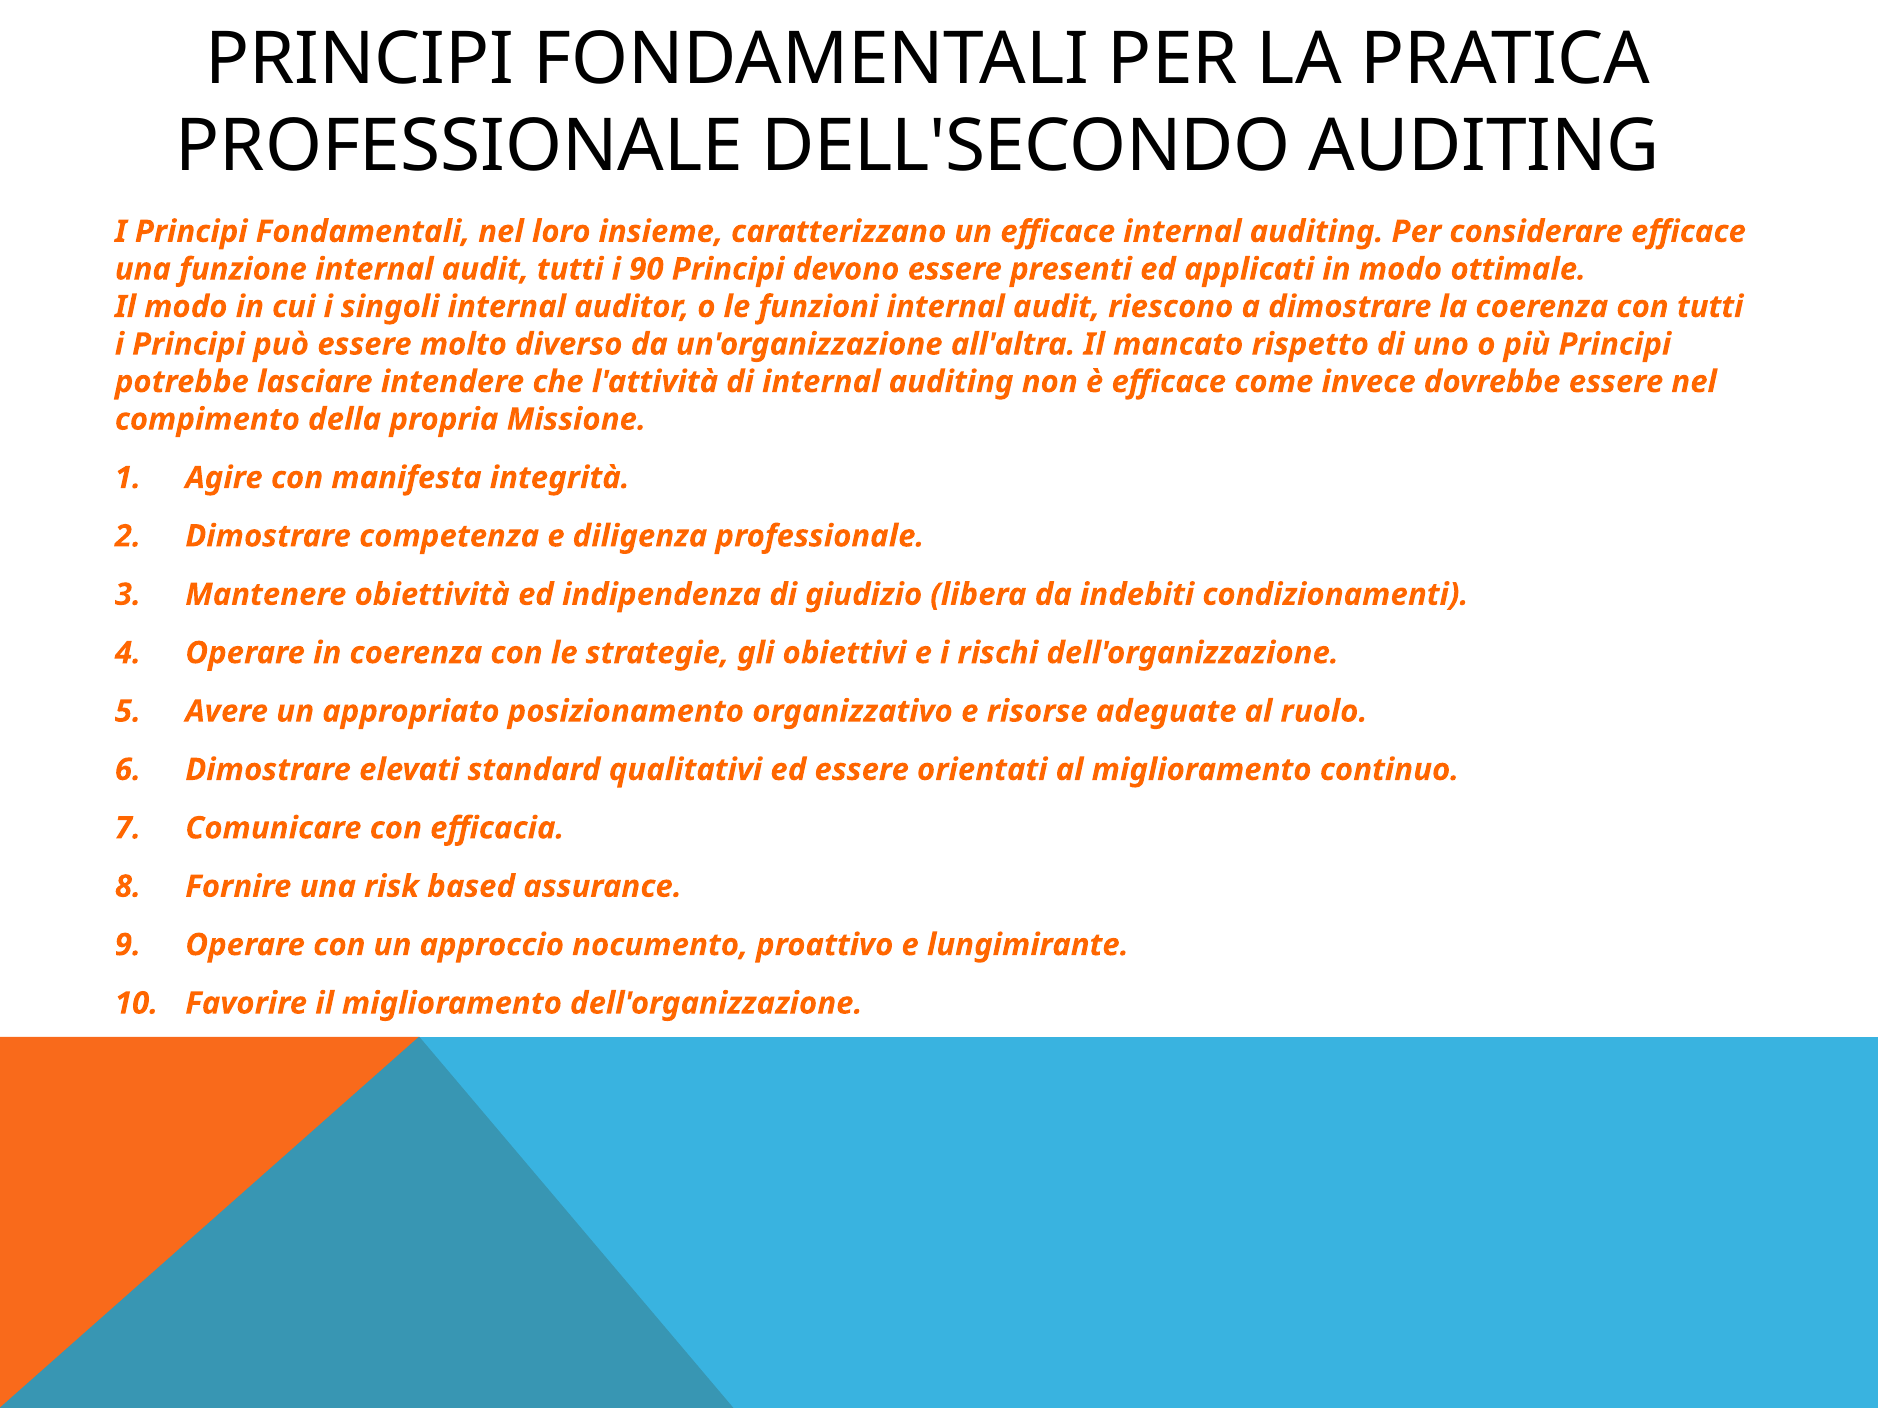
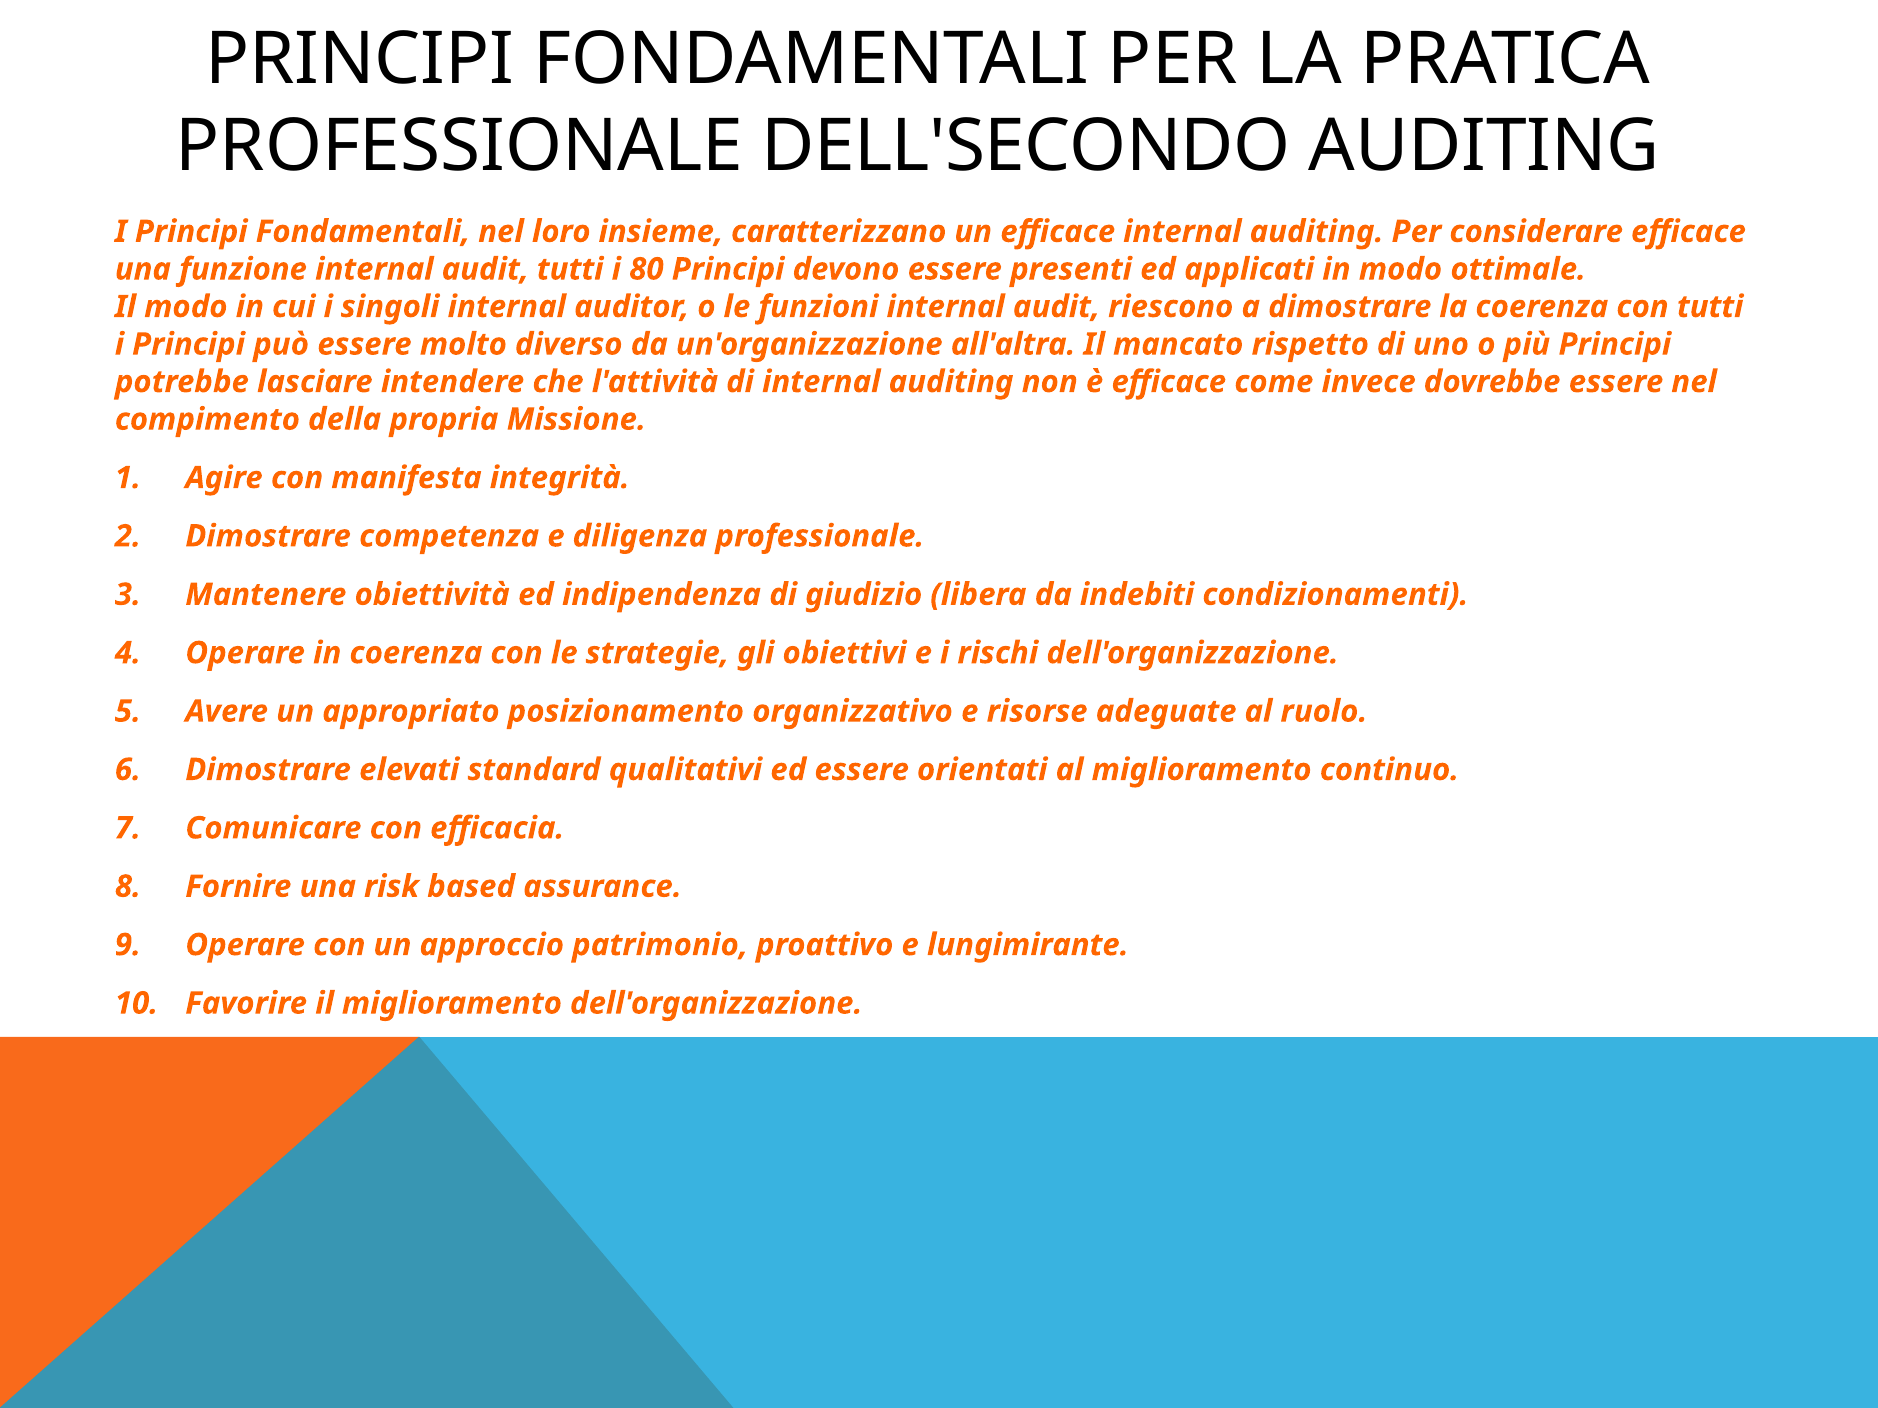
90: 90 -> 80
nocumento: nocumento -> patrimonio
